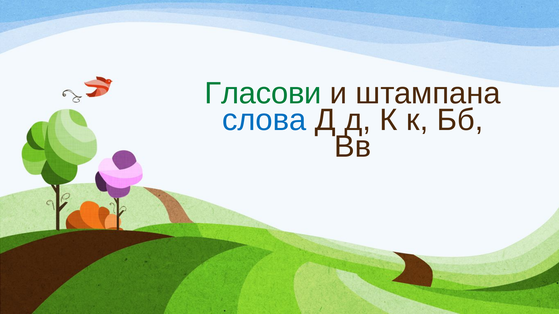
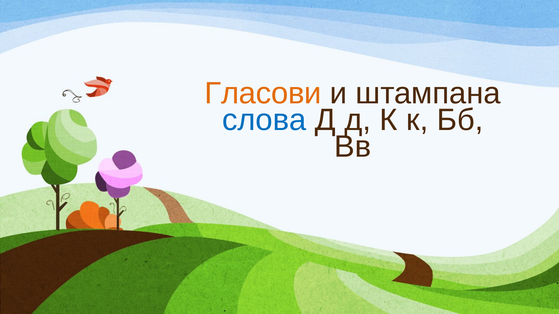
Гласови colour: green -> orange
